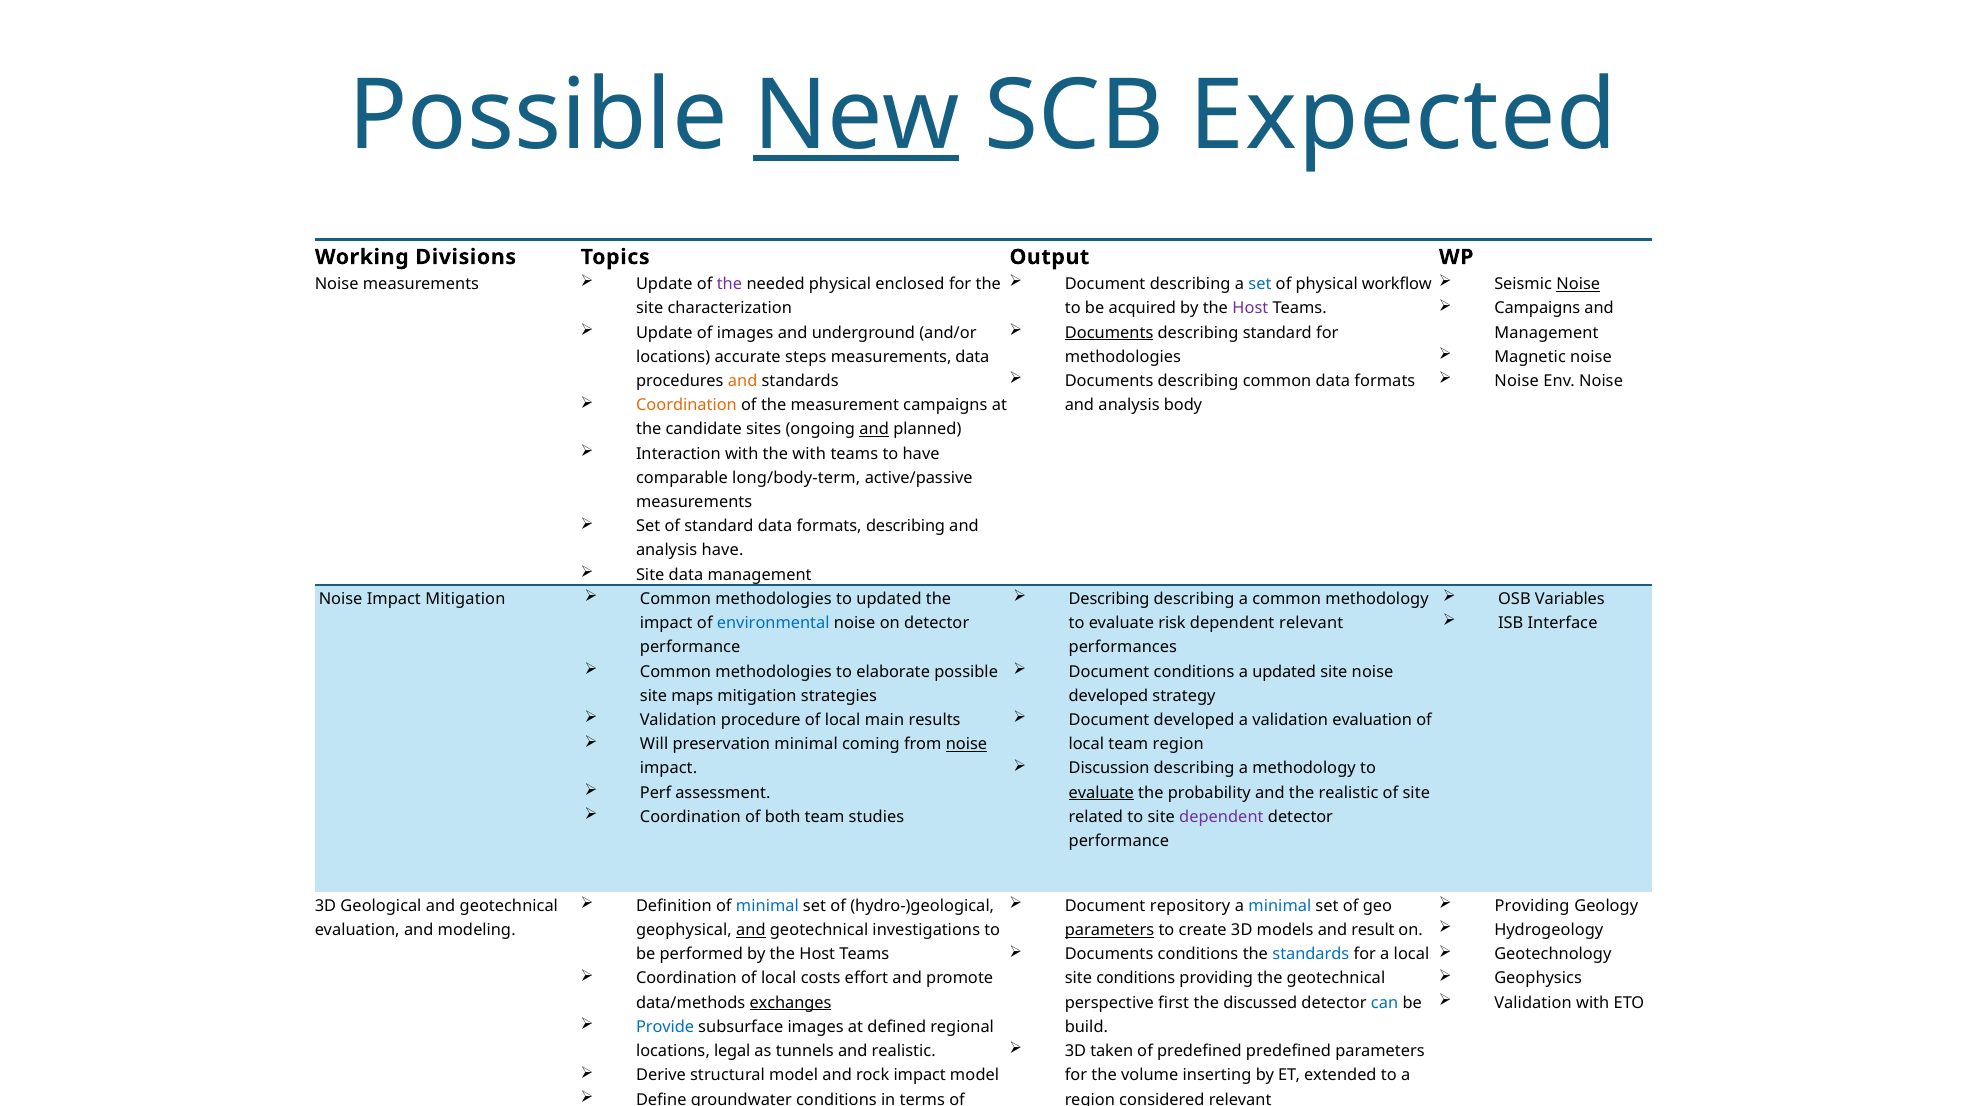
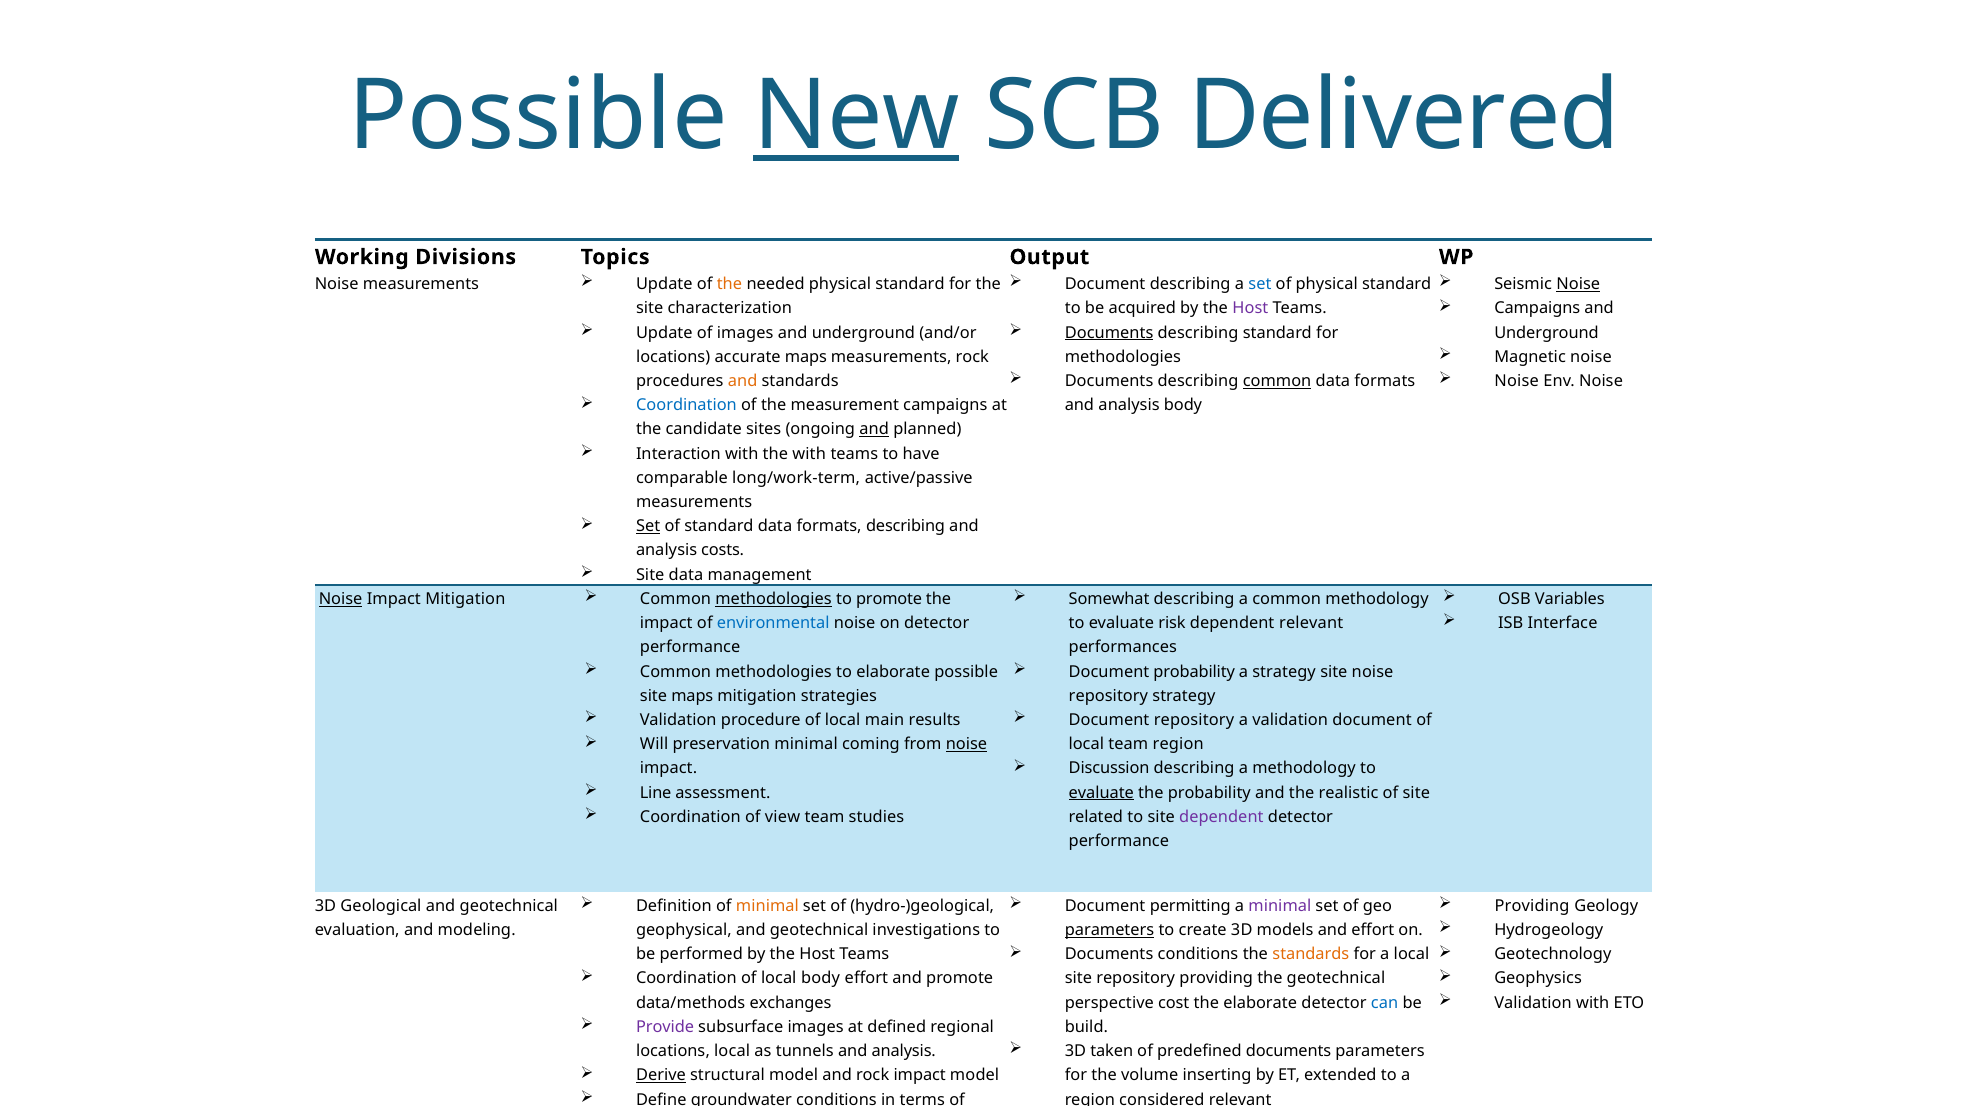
Expected: Expected -> Delivered
of physical workflow: workflow -> standard
the at (729, 284) colour: purple -> orange
needed physical enclosed: enclosed -> standard
Management at (1546, 333): Management -> Underground
accurate steps: steps -> maps
measurements data: data -> rock
common at (1277, 381) underline: none -> present
Coordination at (686, 405) colour: orange -> blue
long/body-term: long/body-term -> long/work-term
Set at (648, 526) underline: none -> present
analysis have: have -> costs
Describing at (1109, 599): Describing -> Somewhat
Noise at (341, 599) underline: none -> present
methodologies at (774, 599) underline: none -> present
to updated: updated -> promote
Document conditions: conditions -> probability
a updated: updated -> strategy
developed at (1108, 696): developed -> repository
Document developed: developed -> repository
validation evaluation: evaluation -> document
Perf: Perf -> Line
both: both -> view
minimal at (767, 906) colour: blue -> orange
repository: repository -> permitting
minimal at (1280, 906) colour: blue -> purple
and at (751, 930) underline: present -> none
and result: result -> effort
standards at (1311, 955) colour: blue -> orange
local costs: costs -> body
site conditions: conditions -> repository
exchanges underline: present -> none
first: first -> cost
the discussed: discussed -> elaborate
Provide colour: blue -> purple
predefined predefined: predefined -> documents
locations legal: legal -> local
tunnels and realistic: realistic -> analysis
Derive underline: none -> present
